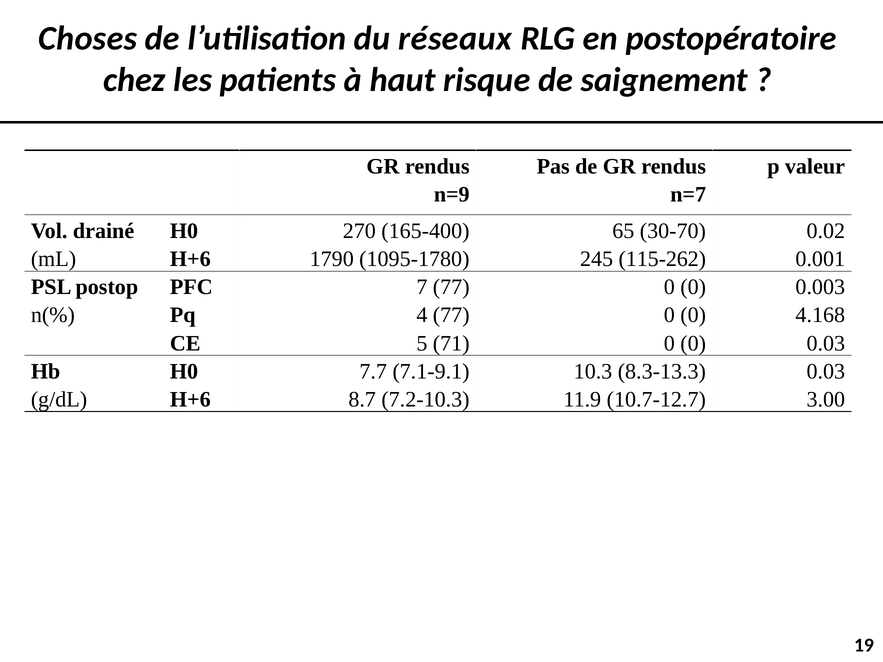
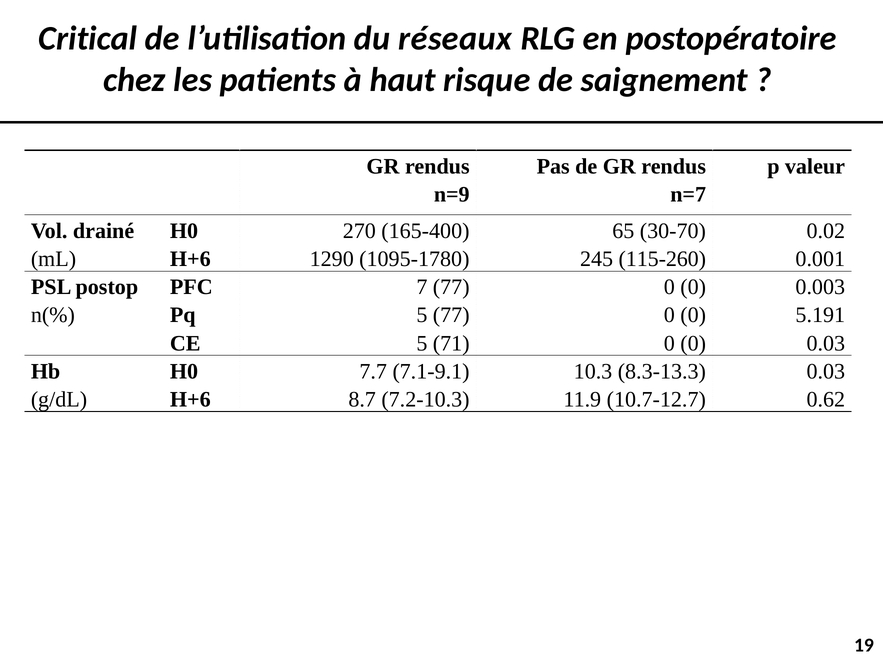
Choses: Choses -> Critical
1790: 1790 -> 1290
115-262: 115-262 -> 115-260
Pq 4: 4 -> 5
4.168: 4.168 -> 5.191
3.00: 3.00 -> 0.62
